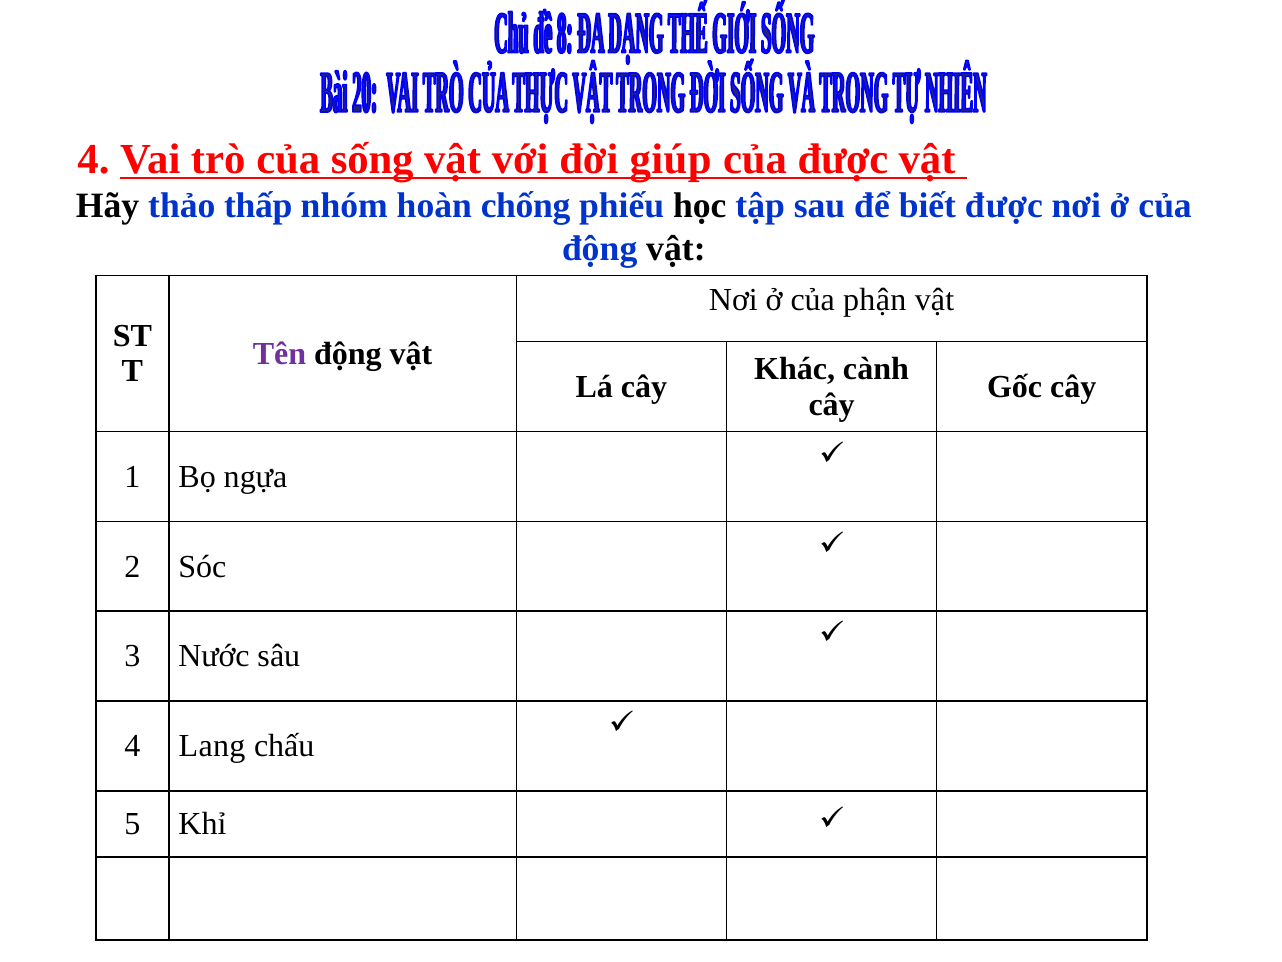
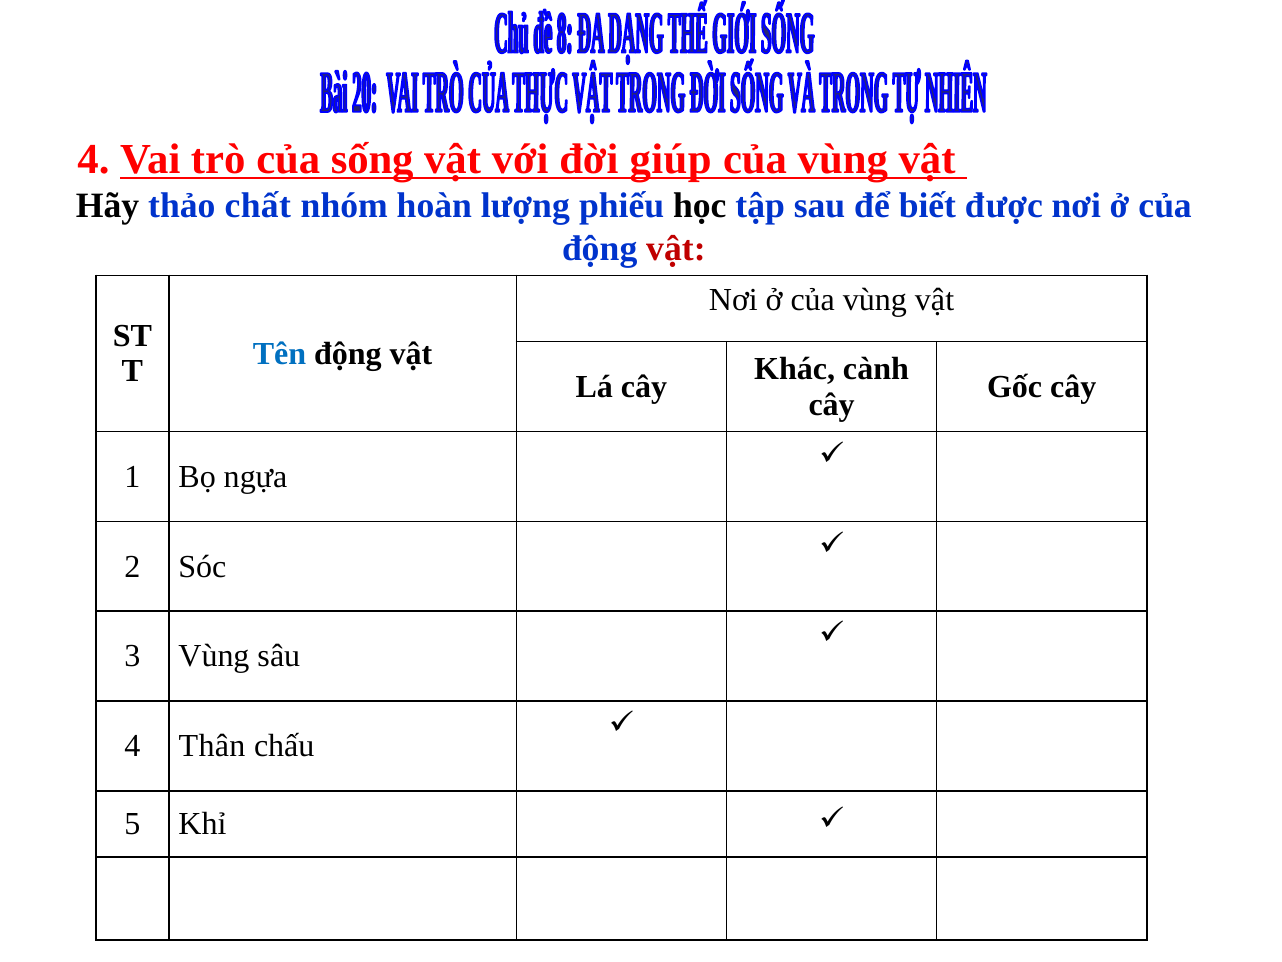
được at (843, 159): được -> vùng
thấp: thấp -> chất
chống: chống -> lượng
vật at (676, 249) colour: black -> red
ở của phận: phận -> vùng
Tên colour: purple -> blue
3 Nước: Nước -> Vùng
Lang: Lang -> Thân
